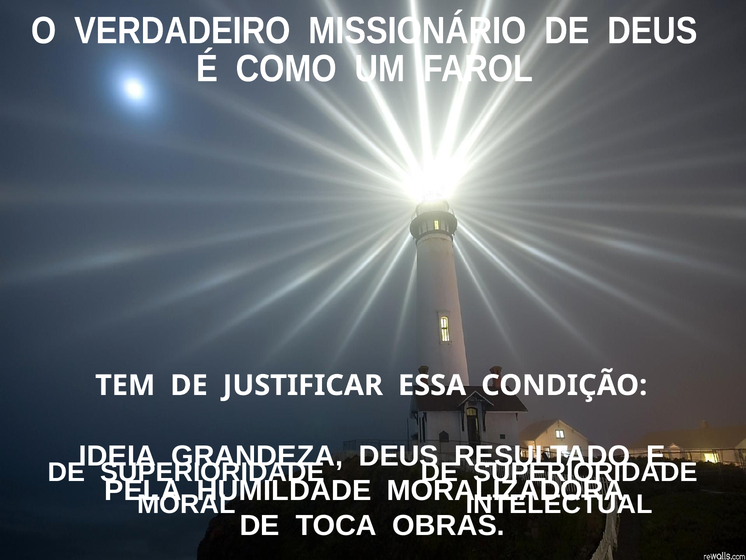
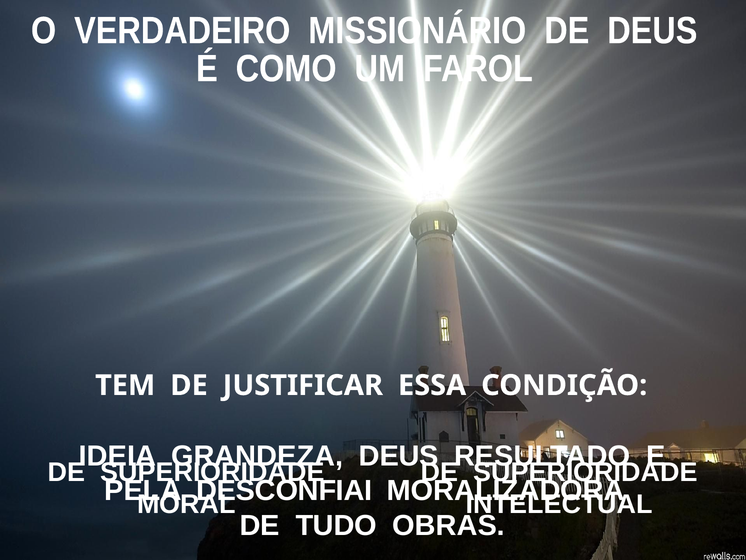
HUMILDADE: HUMILDADE -> DESCONFIAI
TOCA: TOCA -> TUDO
